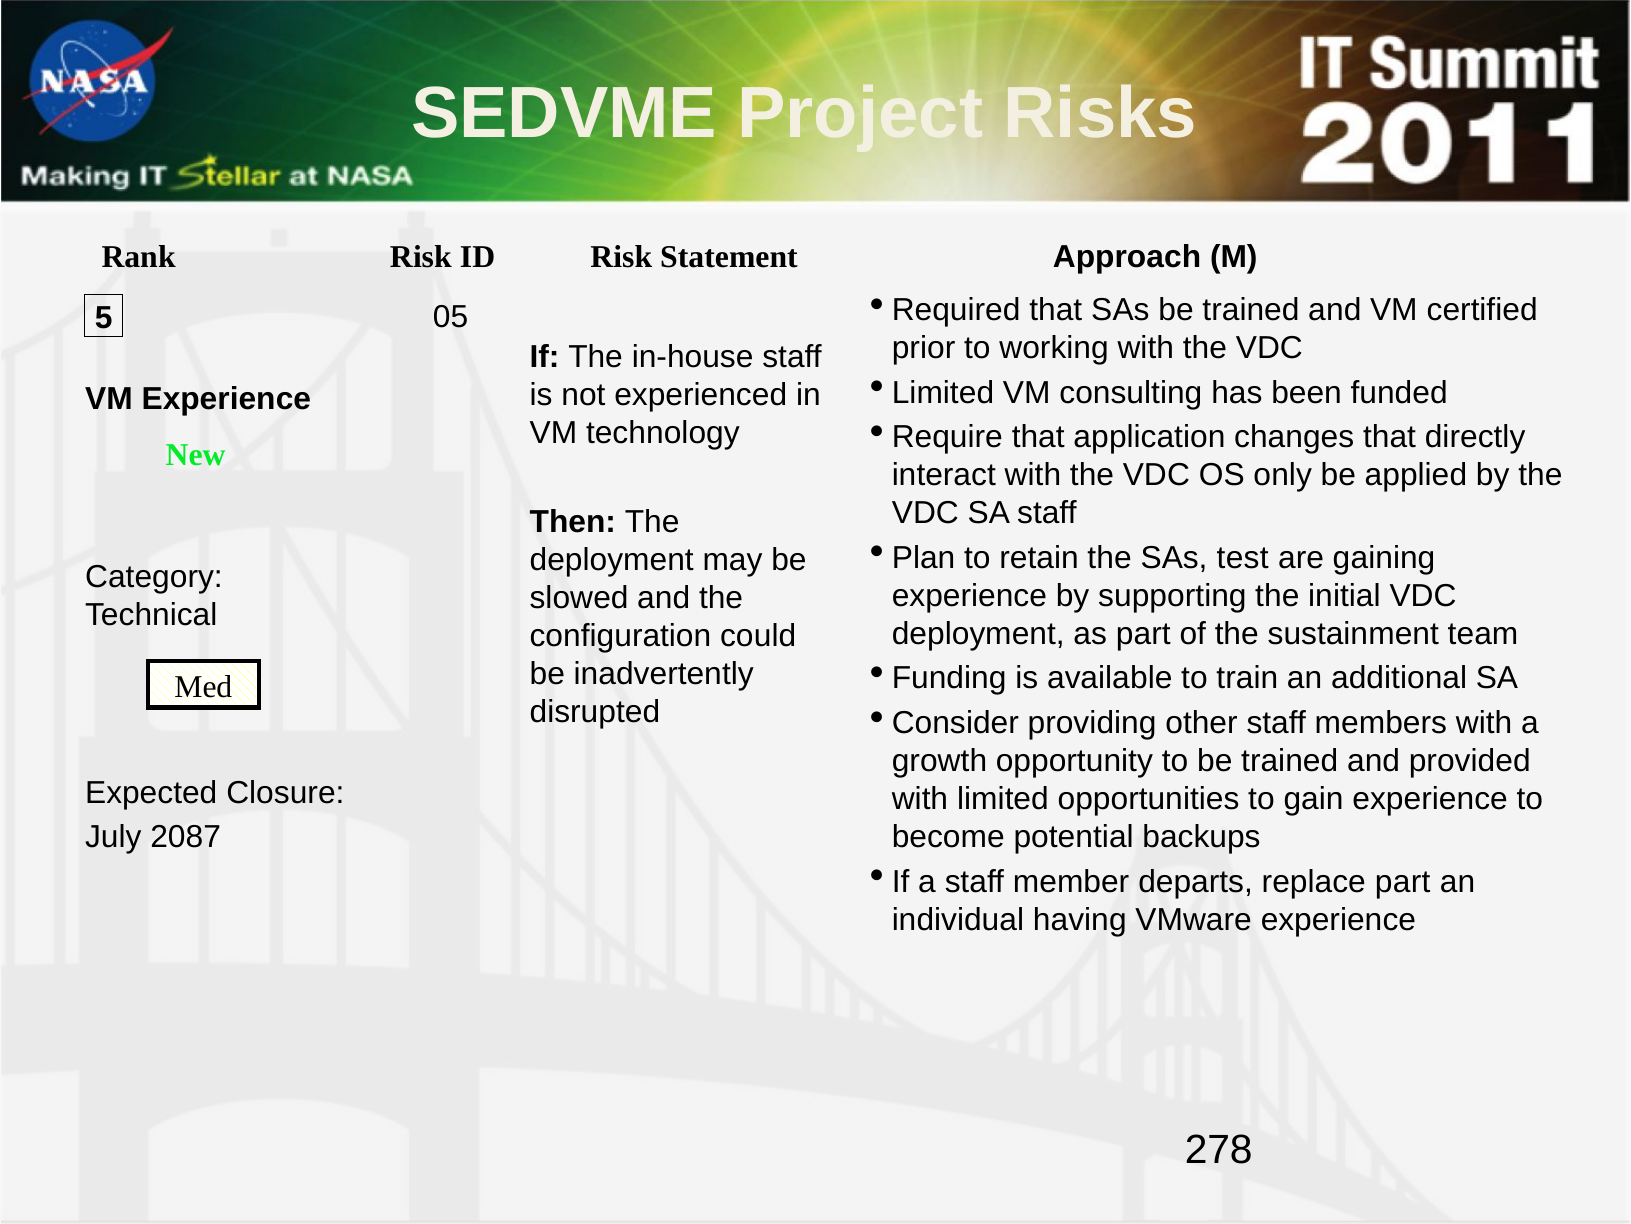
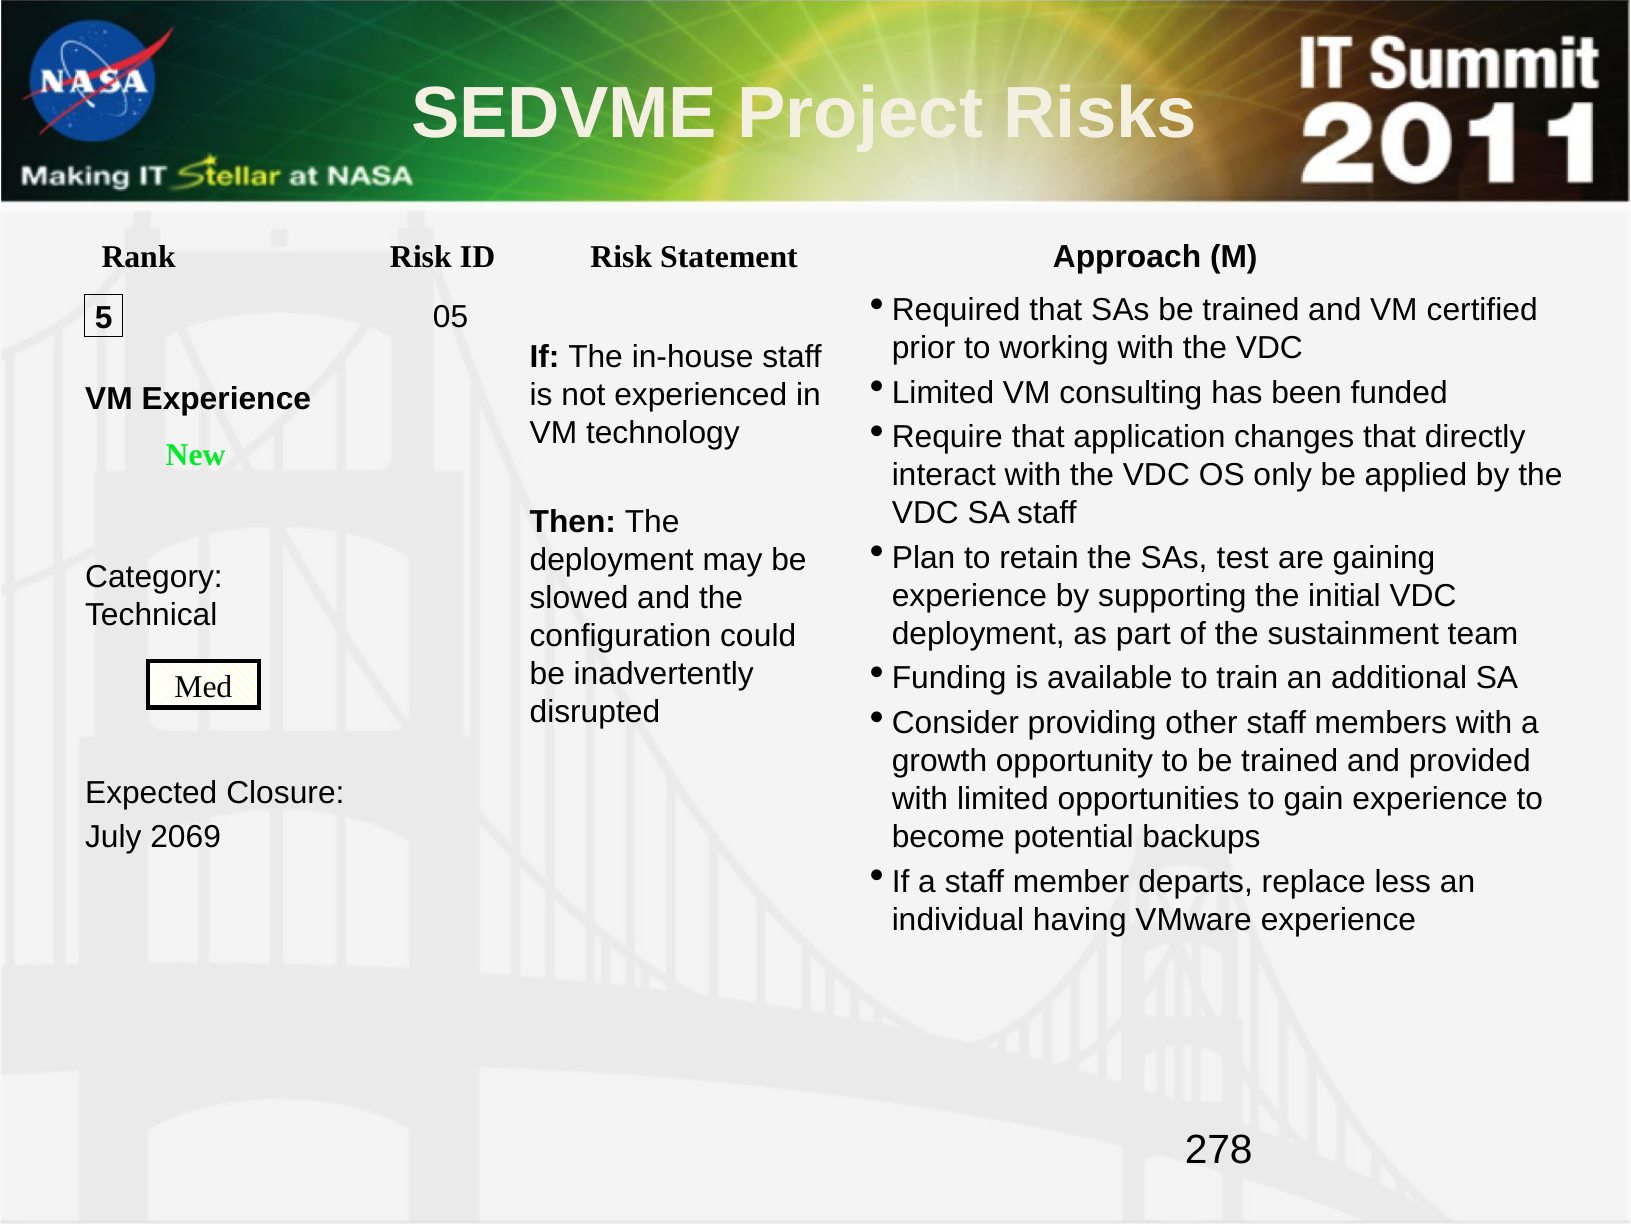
2087: 2087 -> 2069
replace part: part -> less
